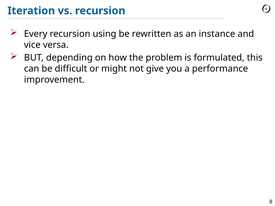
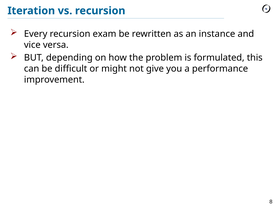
using: using -> exam
